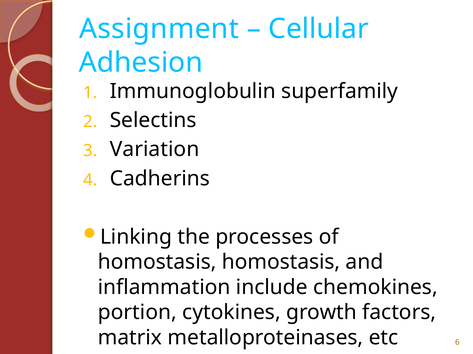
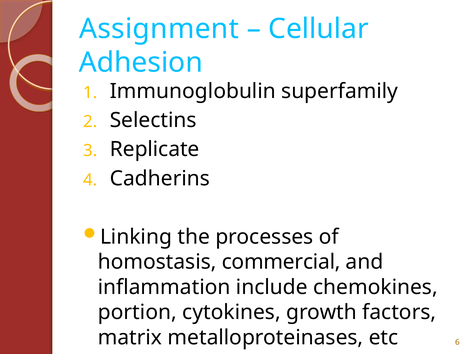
Variation: Variation -> Replicate
homostasis homostasis: homostasis -> commercial
